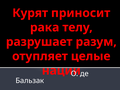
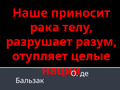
Курят: Курят -> Наше
